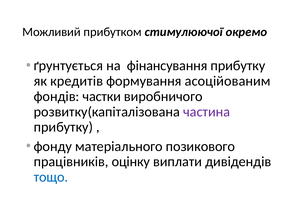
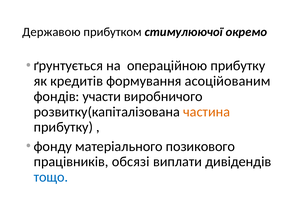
Можливий: Можливий -> Державою
фінансування: фінансування -> операційною
частки: частки -> участи
частина colour: purple -> orange
оцінку: оцінку -> обсязі
